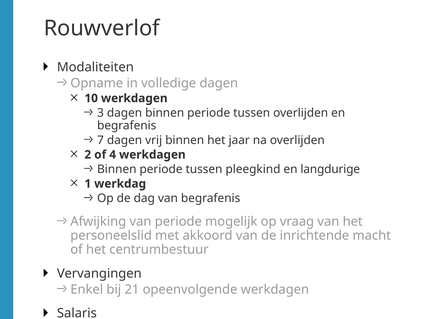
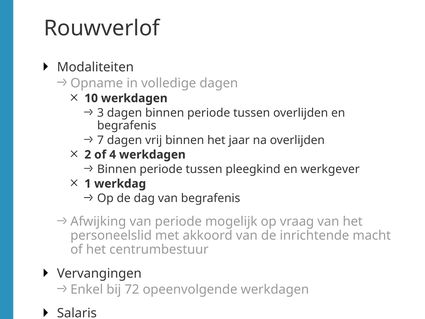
langdurige: langdurige -> werkgever
21: 21 -> 72
